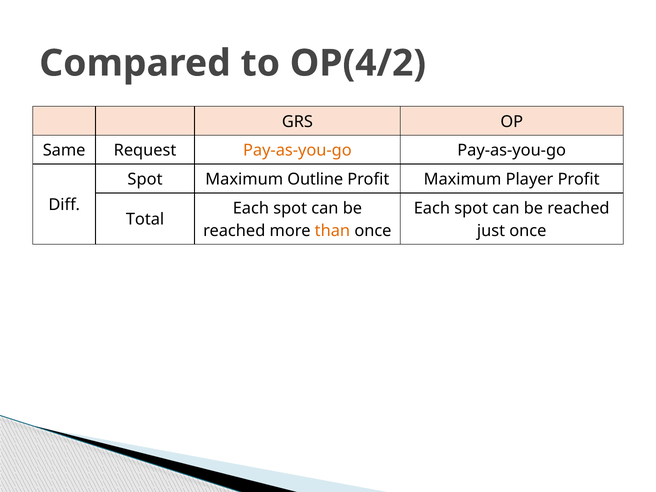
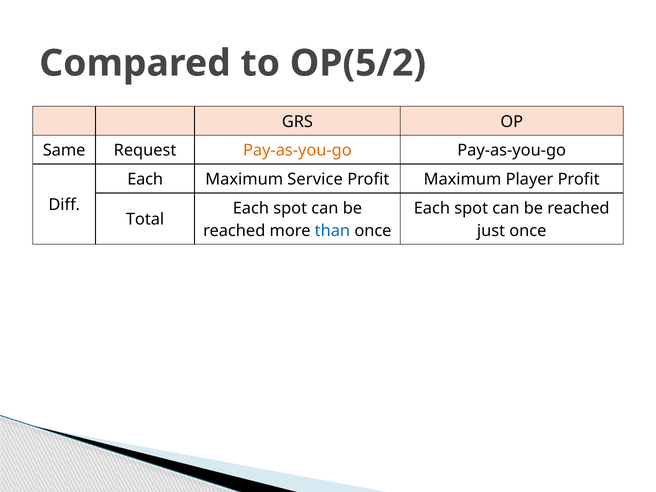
OP(4/2: OP(4/2 -> OP(5/2
Spot at (145, 179): Spot -> Each
Outline: Outline -> Service
than colour: orange -> blue
